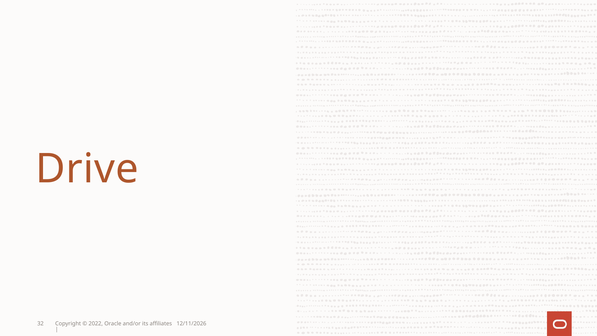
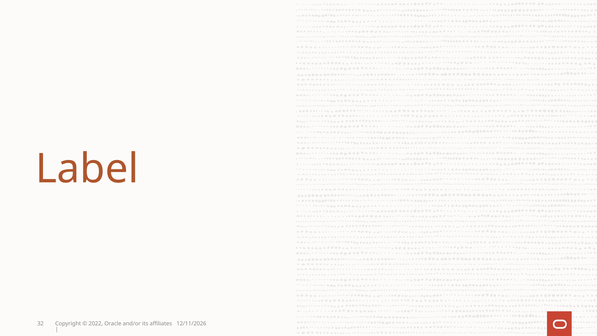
Drive: Drive -> Label
